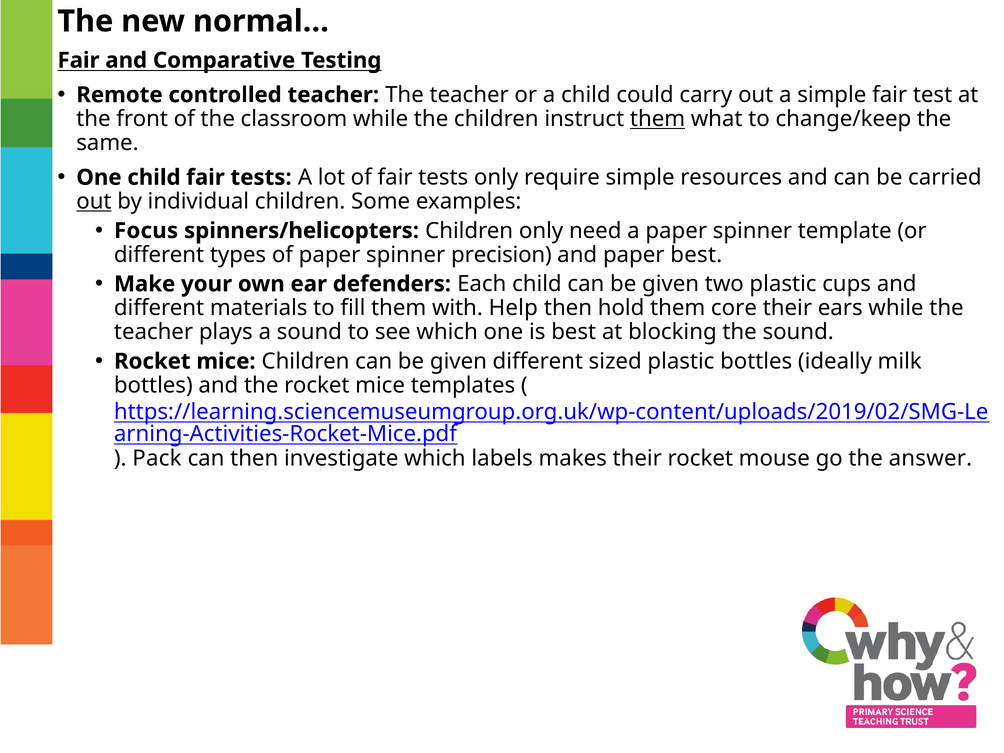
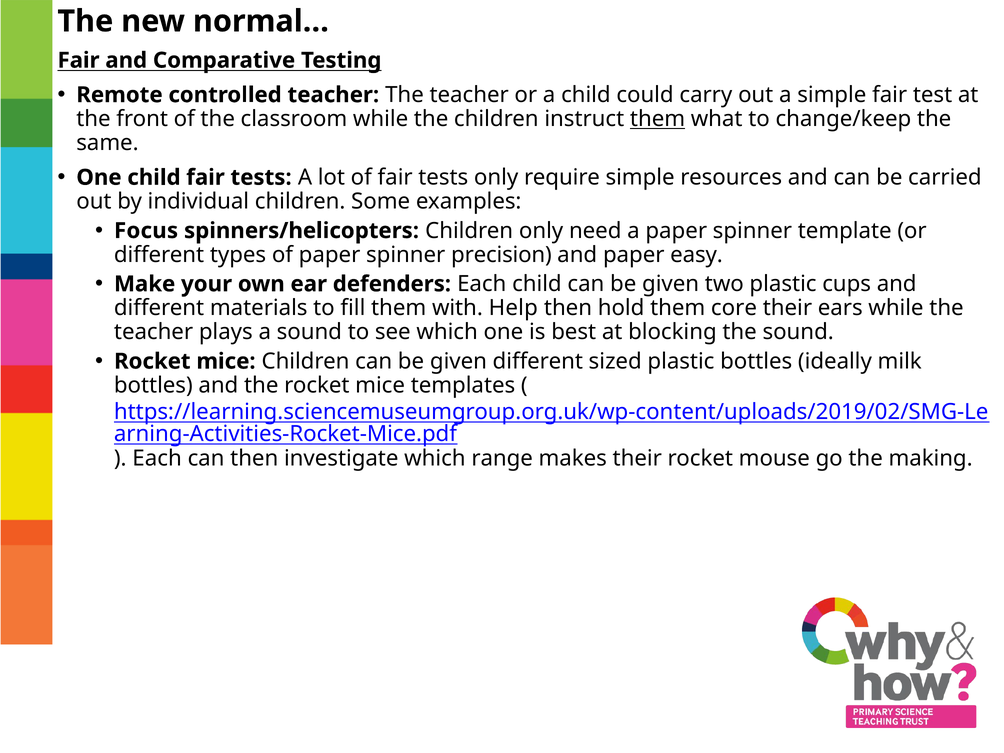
out at (94, 201) underline: present -> none
paper best: best -> easy
Pack at (157, 458): Pack -> Each
labels: labels -> range
answer: answer -> making
